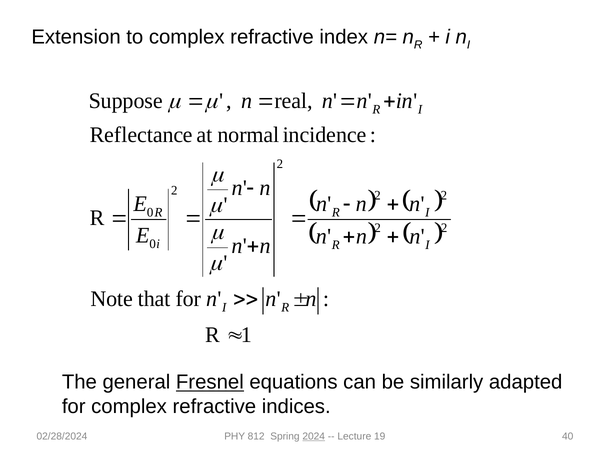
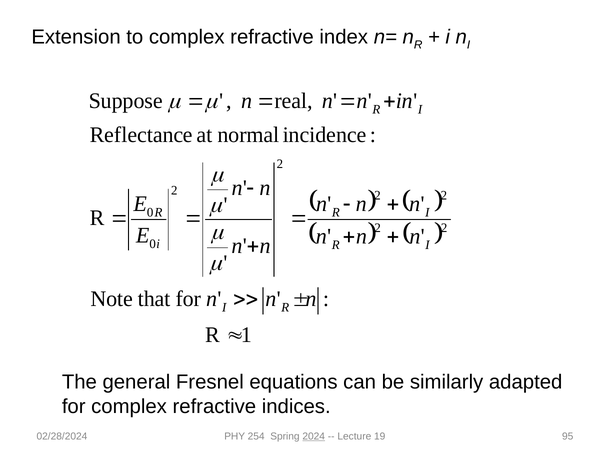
Fresnel underline: present -> none
812: 812 -> 254
40: 40 -> 95
